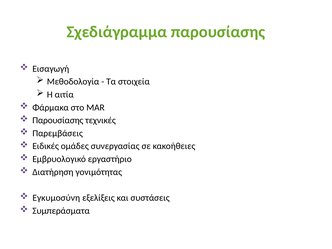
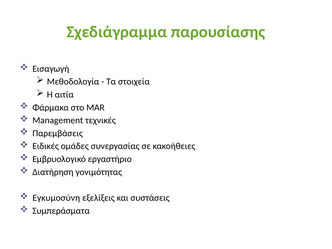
Παρουσίασης at (58, 120): Παρουσίασης -> Management
